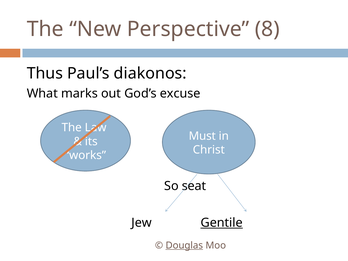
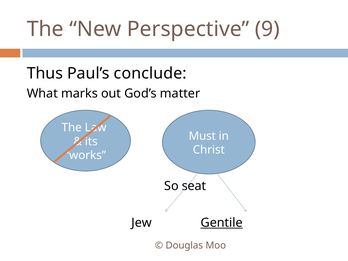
8: 8 -> 9
diakonos: diakonos -> conclude
excuse: excuse -> matter
Douglas underline: present -> none
